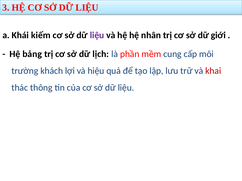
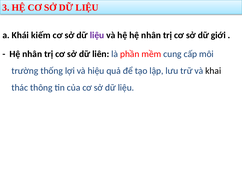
bảng at (32, 54): bảng -> nhân
lịch: lịch -> liên
khách: khách -> thống
khai colour: red -> black
